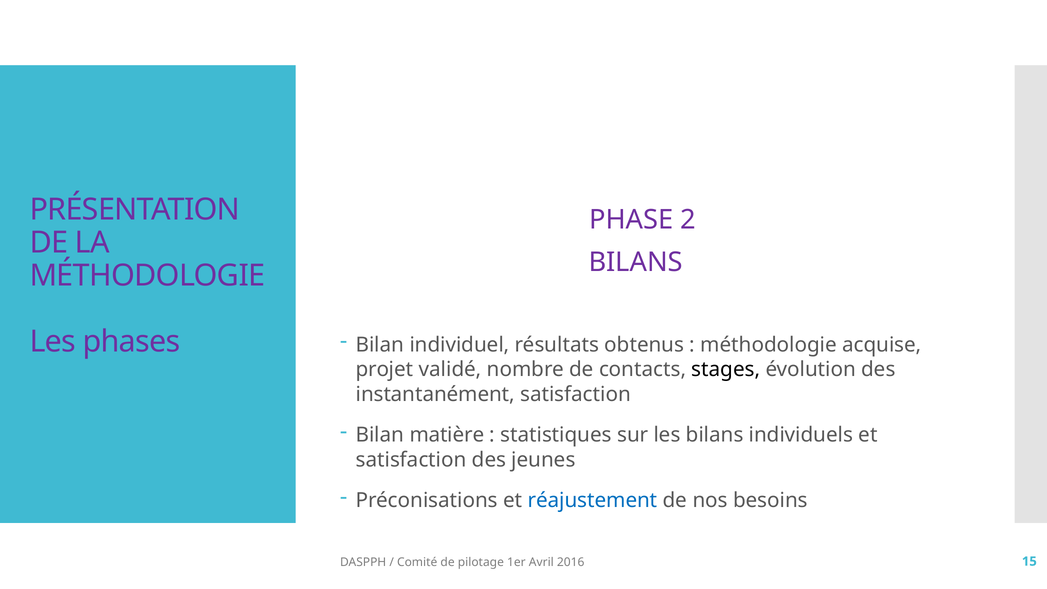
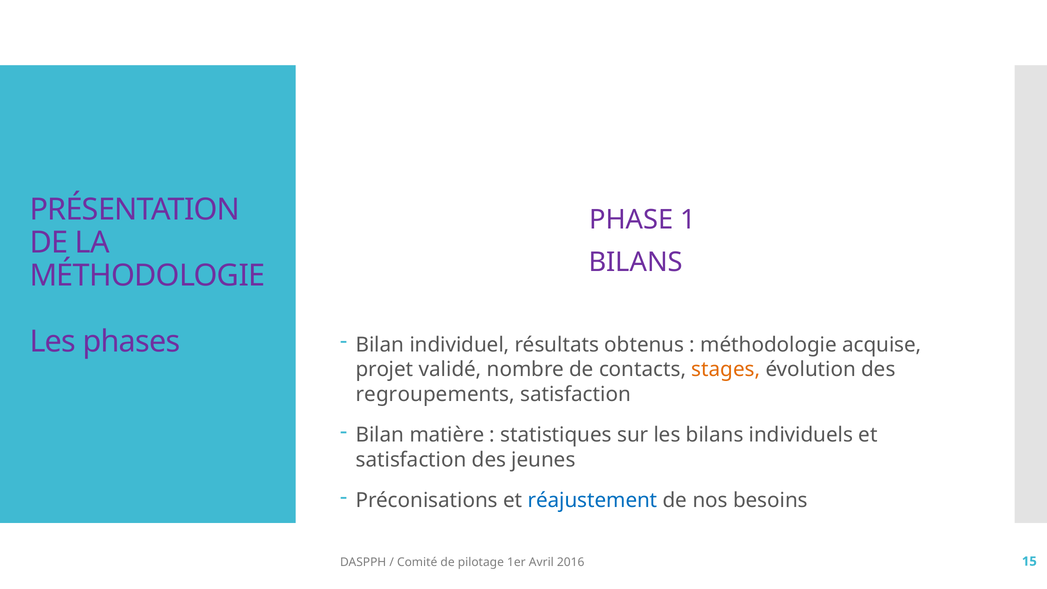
2: 2 -> 1
stages colour: black -> orange
instantanément: instantanément -> regroupements
